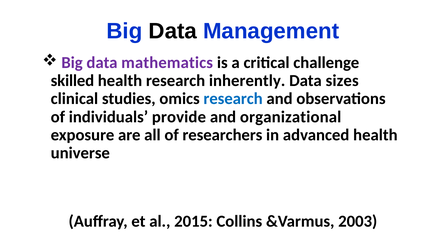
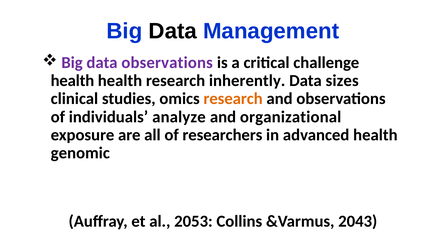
data mathematics: mathematics -> observations
skilled at (72, 81): skilled -> health
research at (233, 99) colour: blue -> orange
provide: provide -> analyze
universe: universe -> genomic
2015: 2015 -> 2053
2003: 2003 -> 2043
